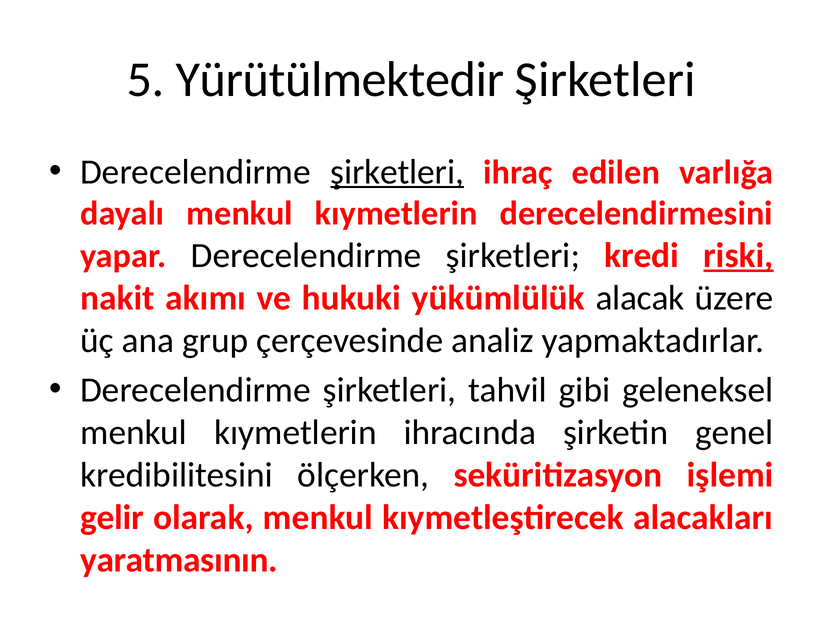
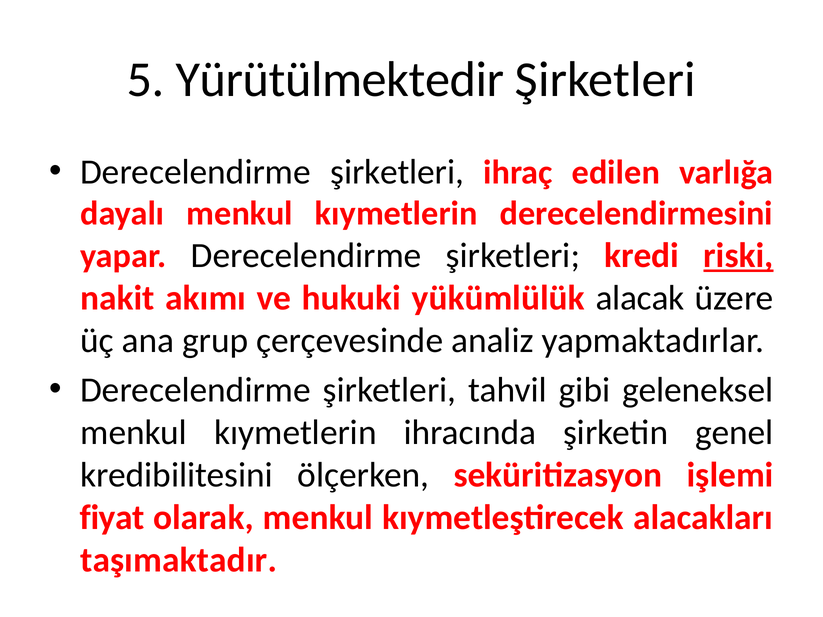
şirketleri at (397, 172) underline: present -> none
gelir: gelir -> fiyat
yaratmasının: yaratmasının -> taşımaktadır
